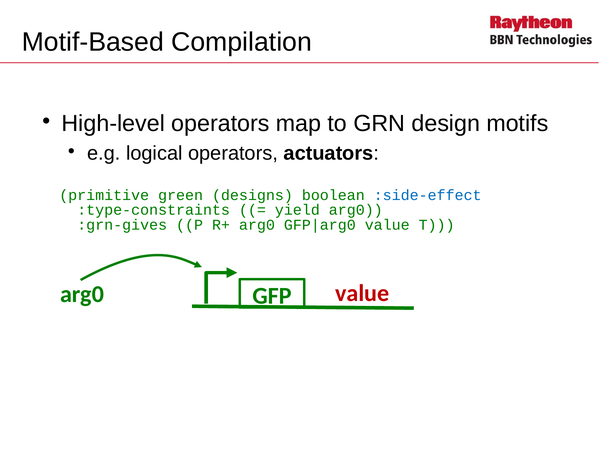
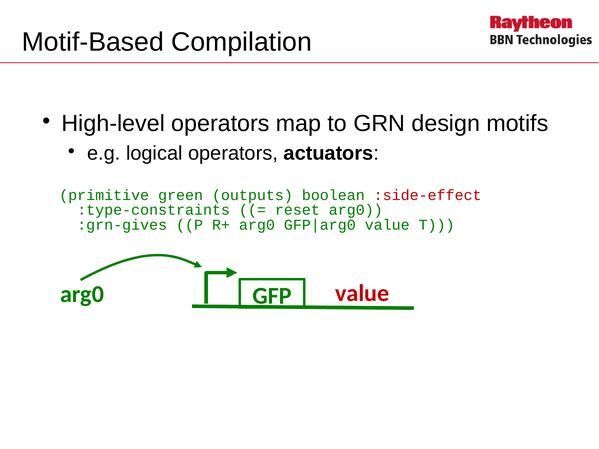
designs: designs -> outputs
:side-effect colour: blue -> red
yield: yield -> reset
